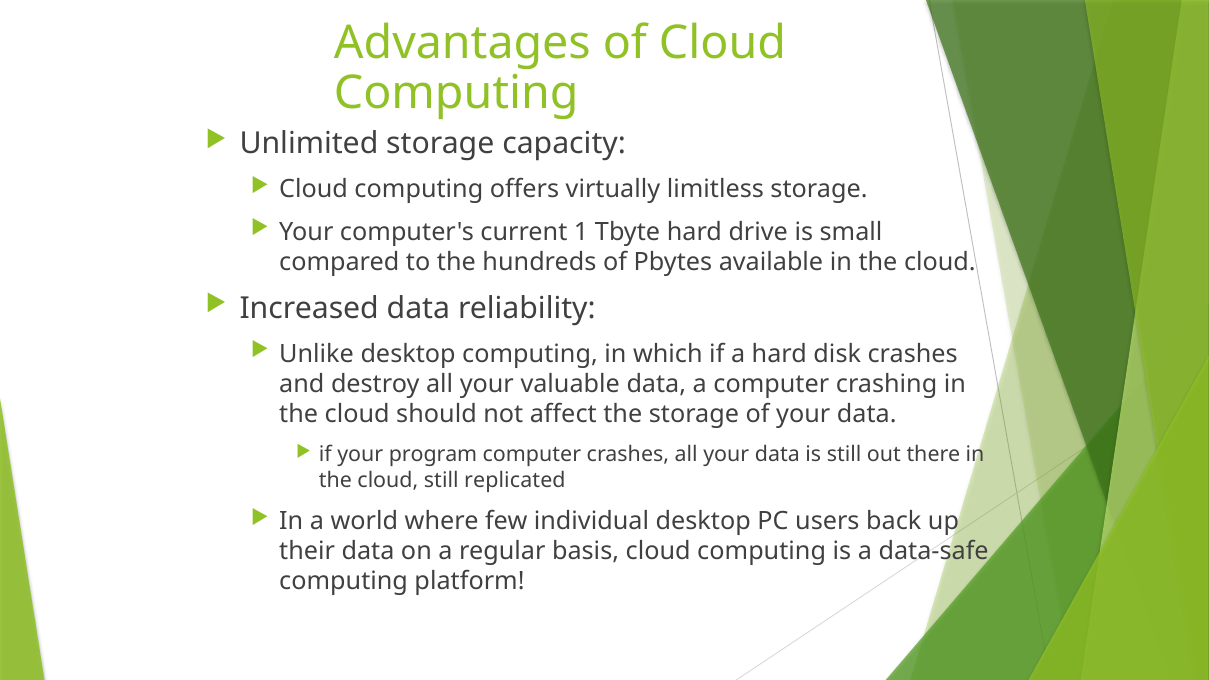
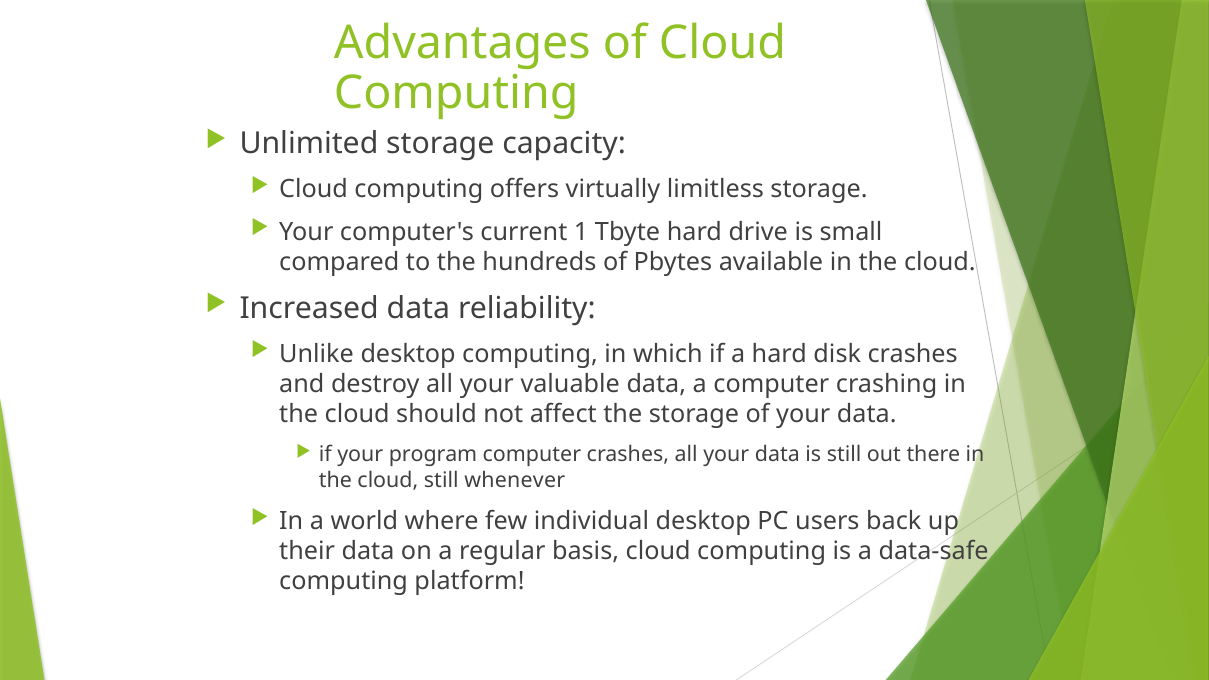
replicated: replicated -> whenever
